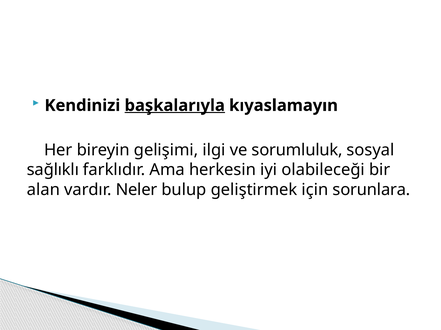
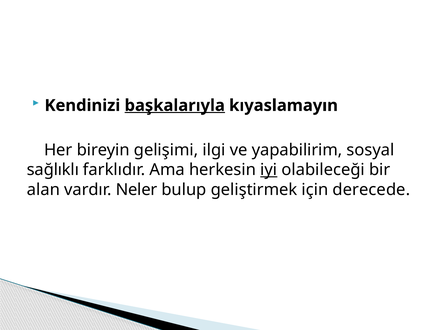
sorumluluk: sorumluluk -> yapabilirim
iyi underline: none -> present
sorunlara: sorunlara -> derecede
